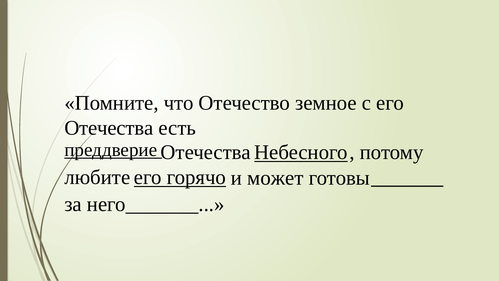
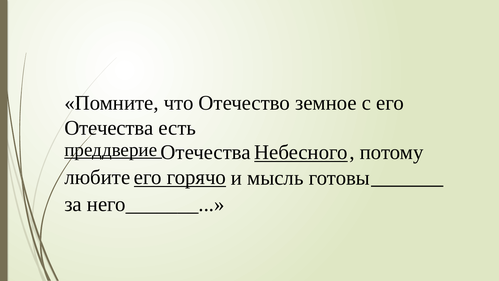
может: может -> мысль
